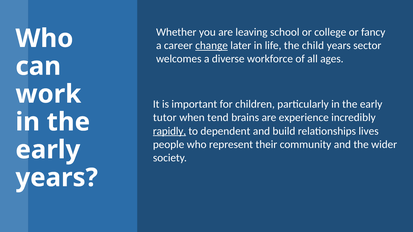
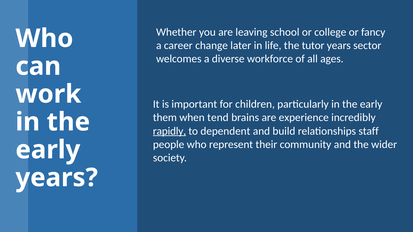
change underline: present -> none
child: child -> tutor
tutor: tutor -> them
lives: lives -> staff
